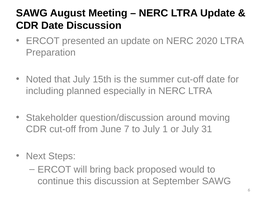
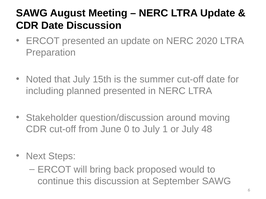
planned especially: especially -> presented
7: 7 -> 0
31: 31 -> 48
